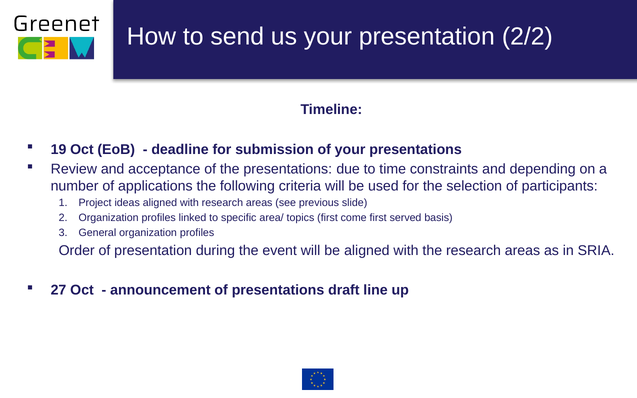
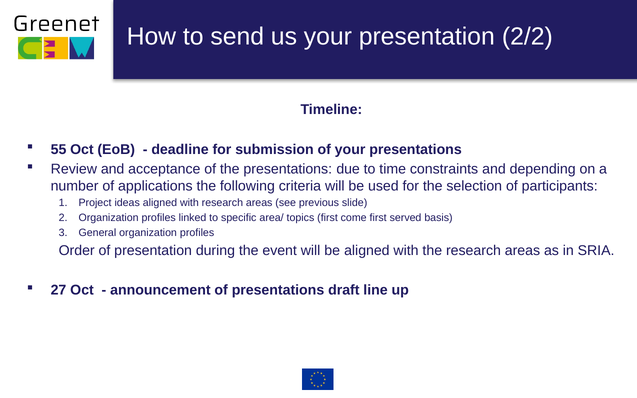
19: 19 -> 55
